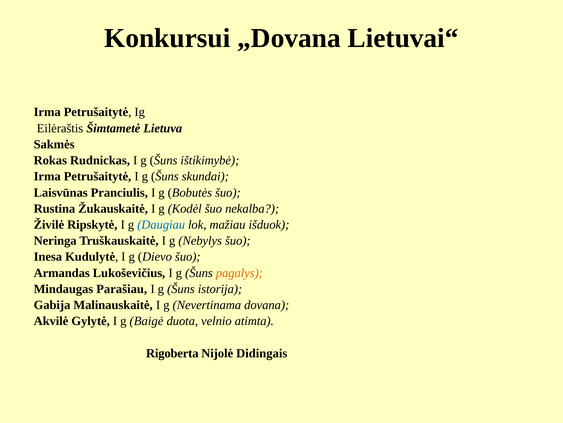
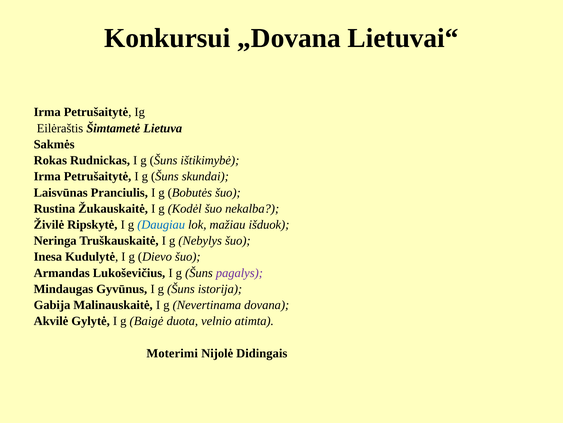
pagalys colour: orange -> purple
Parašiau: Parašiau -> Gyvūnus
Rigoberta: Rigoberta -> Moterimi
